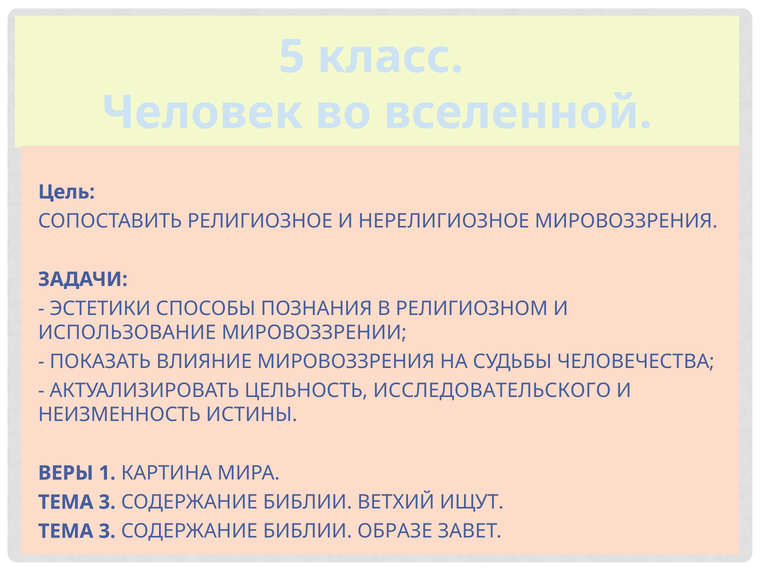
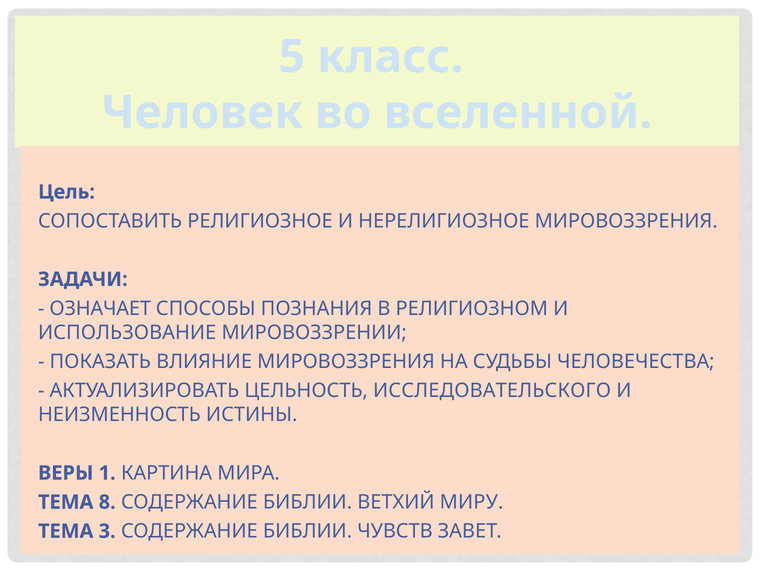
ЭСТЕТИКИ: ЭСТЕТИКИ -> ОЗНАЧАЕТ
3 at (107, 502): 3 -> 8
ИЩУТ: ИЩУТ -> МИРУ
ОБРАЗЕ: ОБРАЗЕ -> ЧУВСТВ
